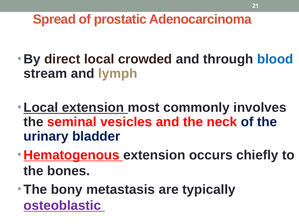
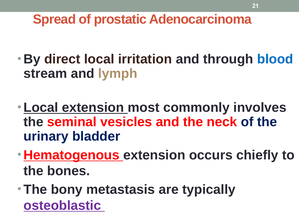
crowded: crowded -> irritation
